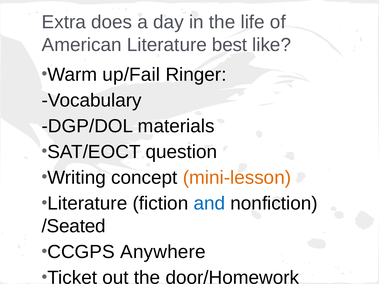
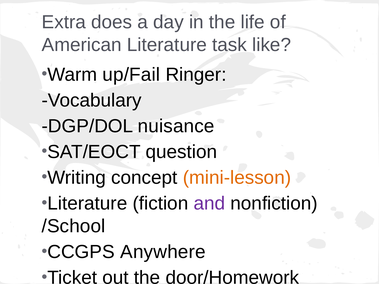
best: best -> task
materials: materials -> nuisance
and colour: blue -> purple
/Seated: /Seated -> /School
